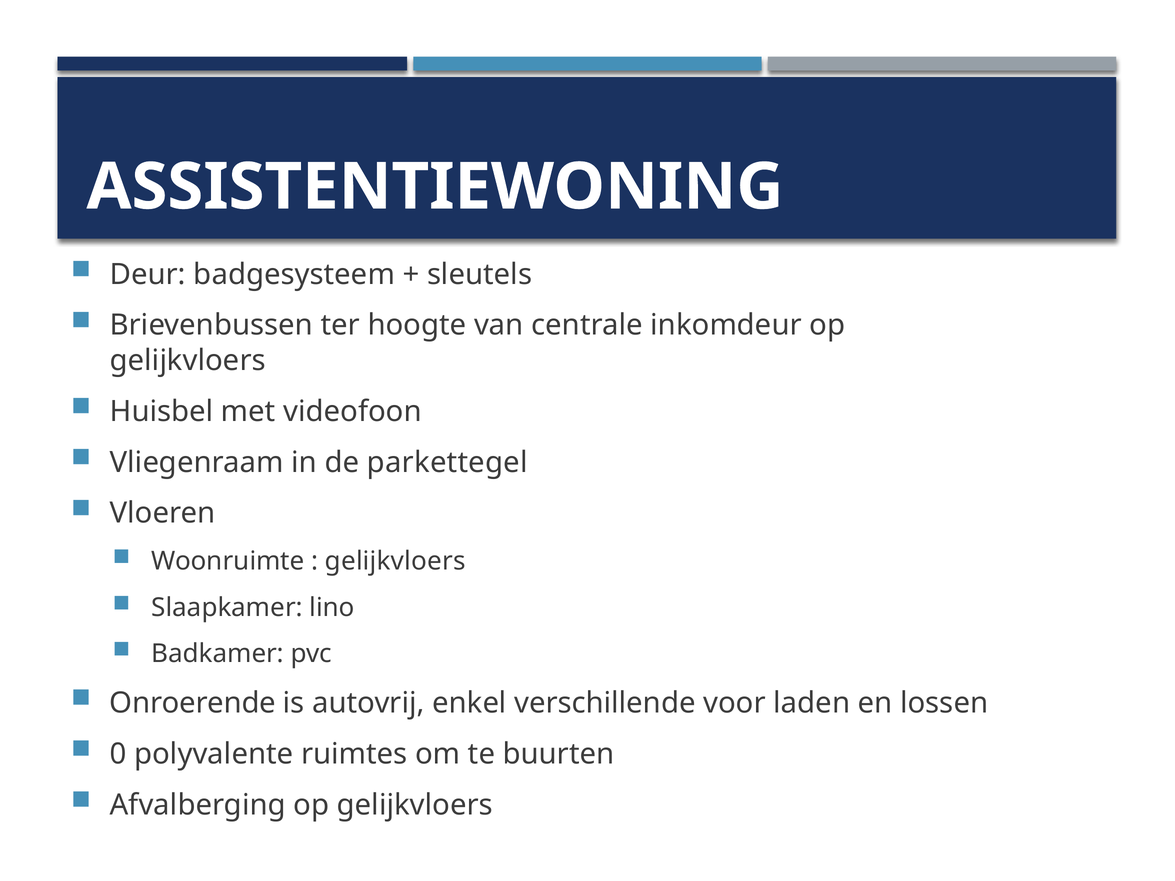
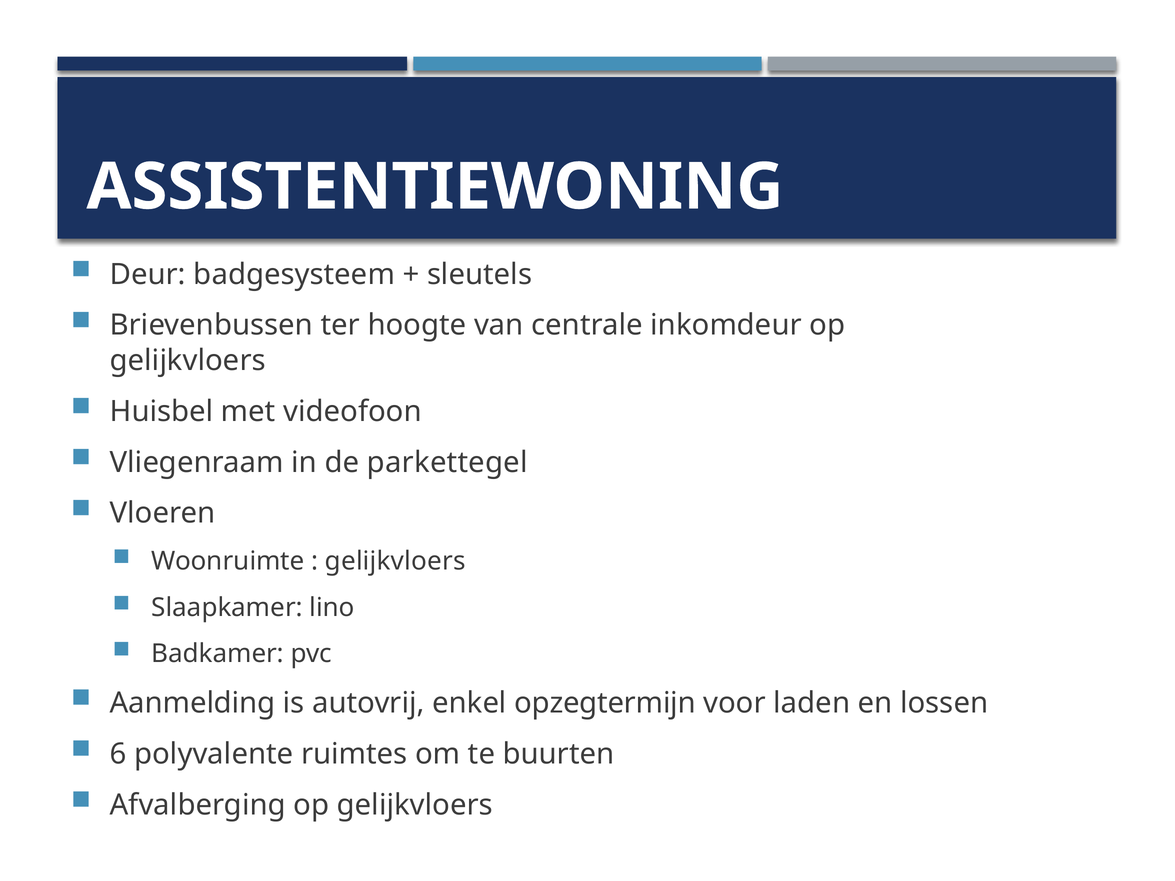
Onroerende: Onroerende -> Aanmelding
verschillende: verschillende -> opzegtermijn
0: 0 -> 6
